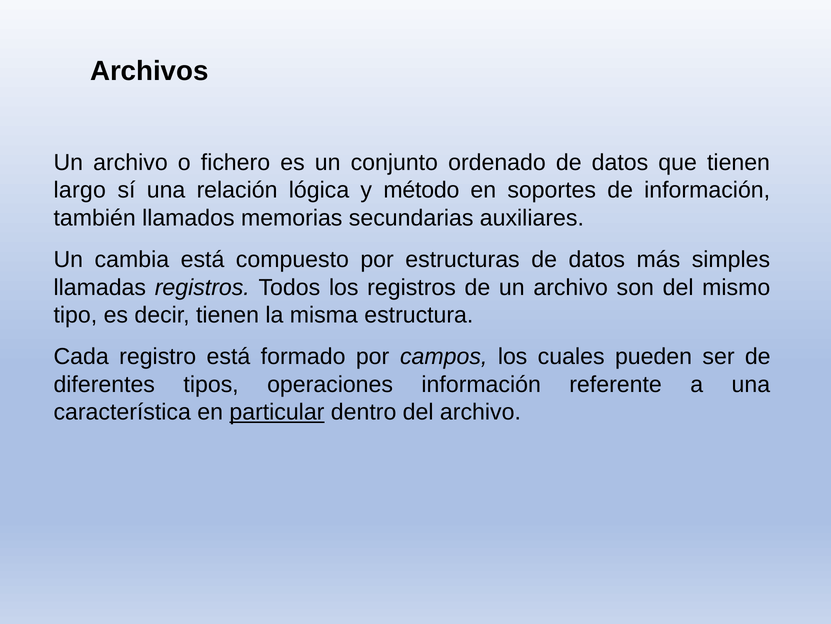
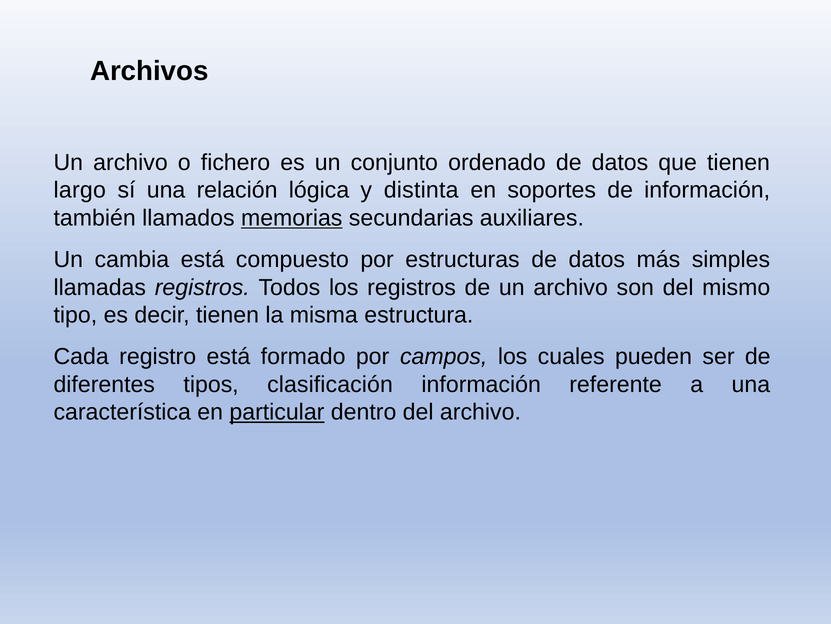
método: método -> distinta
memorias underline: none -> present
operaciones: operaciones -> clasificación
